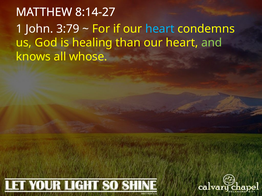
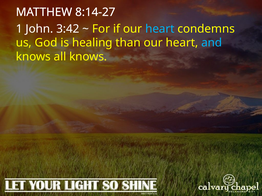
3:79: 3:79 -> 3:42
and colour: light green -> light blue
all whose: whose -> knows
